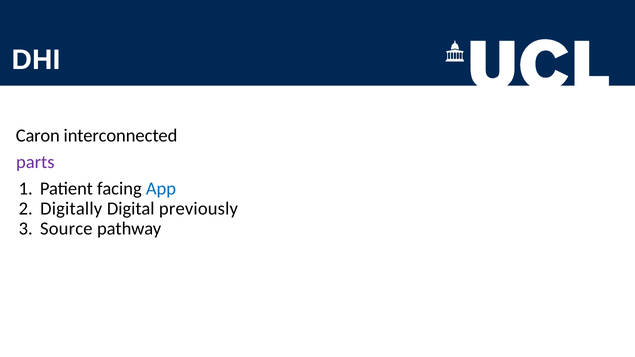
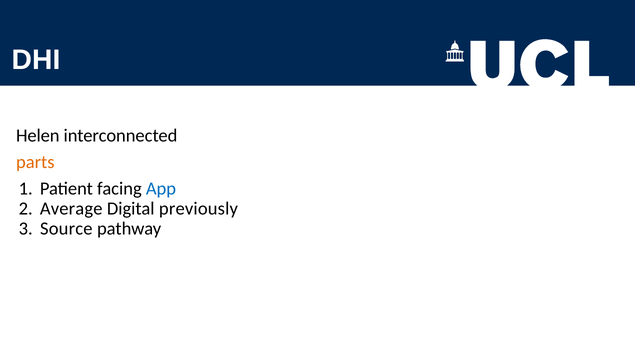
Caron: Caron -> Helen
parts colour: purple -> orange
Digitally: Digitally -> Average
